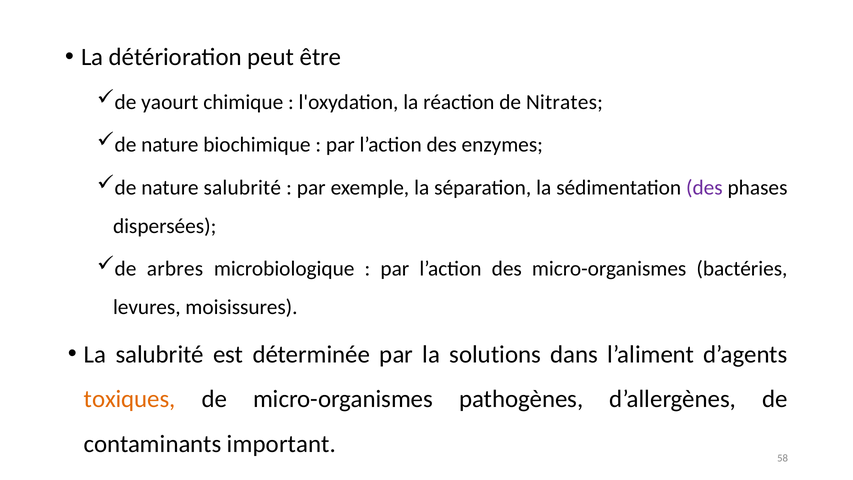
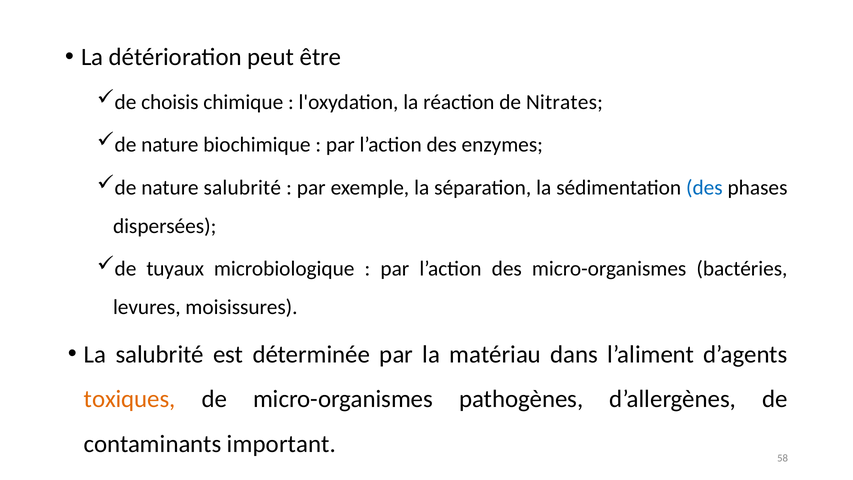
yaourt: yaourt -> choisis
des at (704, 188) colour: purple -> blue
arbres: arbres -> tuyaux
solutions: solutions -> matériau
